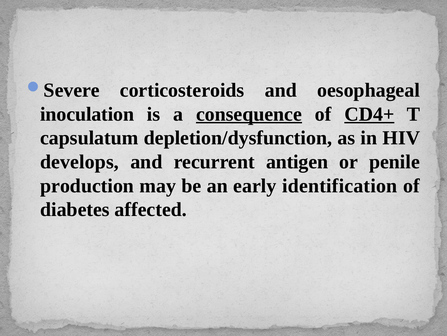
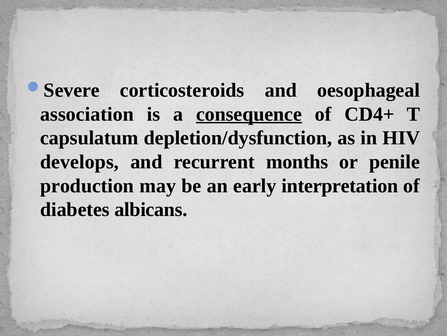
inoculation: inoculation -> association
CD4+ underline: present -> none
antigen: antigen -> months
identification: identification -> interpretation
affected: affected -> albicans
